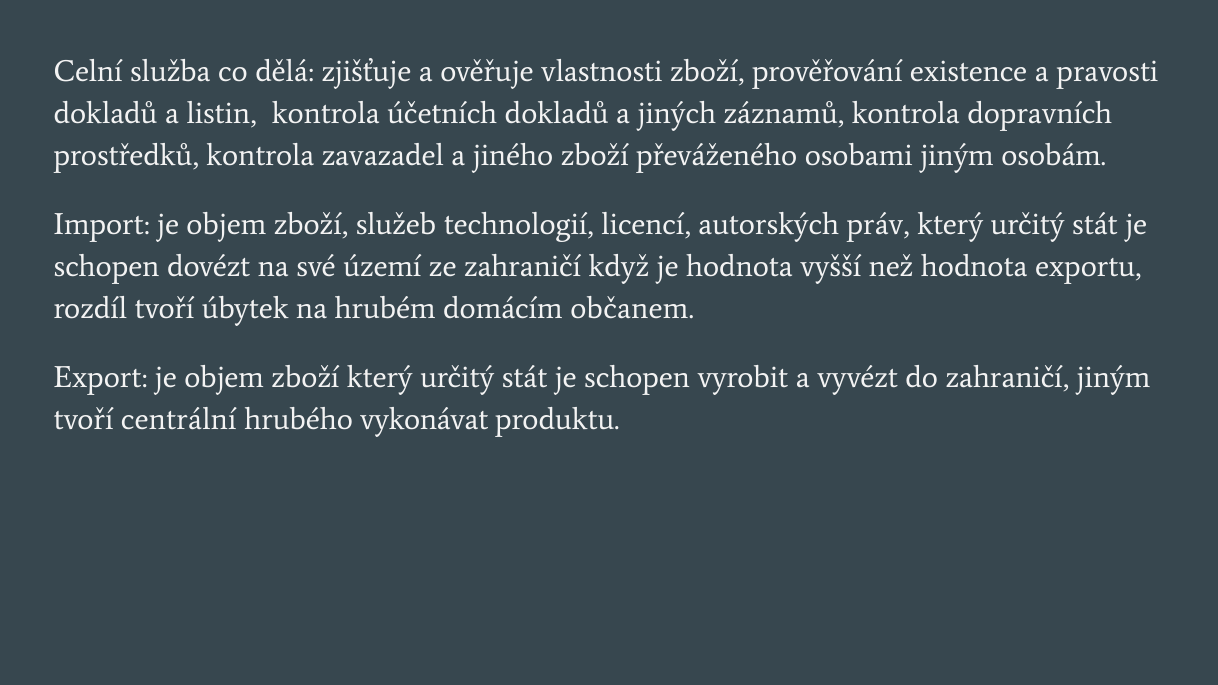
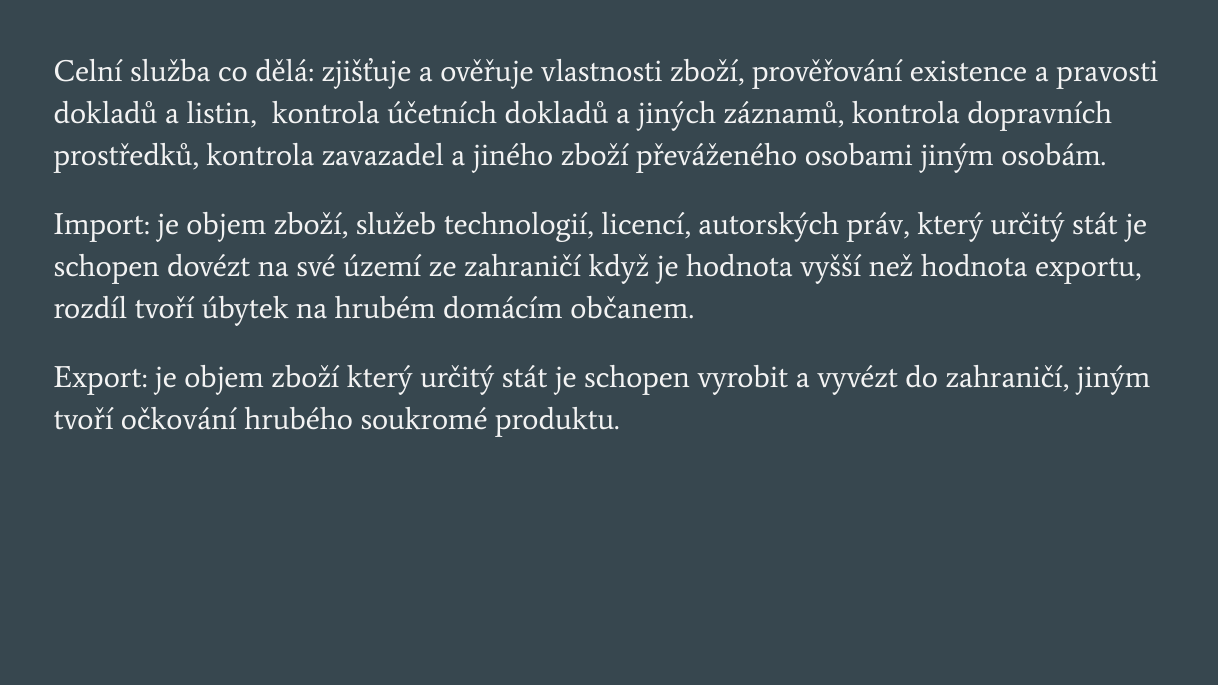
centrální: centrální -> očkování
vykonávat: vykonávat -> soukromé
